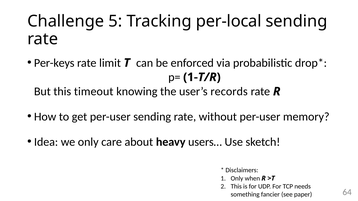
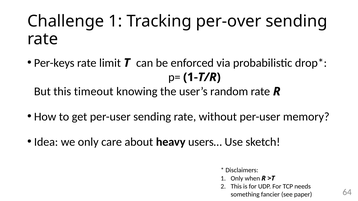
Challenge 5: 5 -> 1
per-local: per-local -> per-over
records: records -> random
